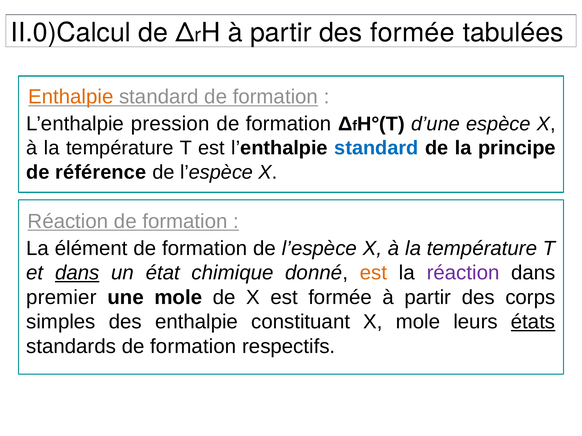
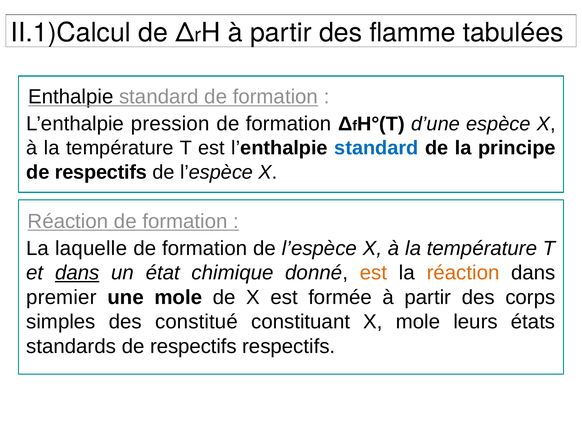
II.0)Calcul: II.0)Calcul -> II.1)Calcul
des formée: formée -> flamme
Enthalpie at (71, 97) colour: orange -> black
référence at (101, 172): référence -> respectifs
élément: élément -> laquelle
réaction at (463, 273) colour: purple -> orange
des enthalpie: enthalpie -> constitué
états underline: present -> none
standards de formation: formation -> respectifs
